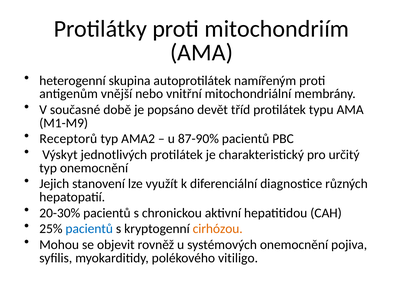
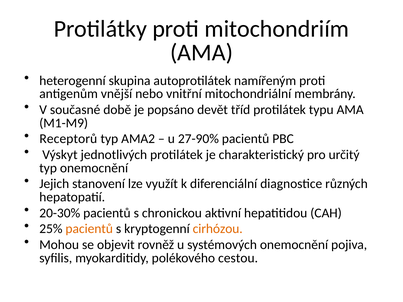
87-90%: 87-90% -> 27-90%
pacientů at (89, 229) colour: blue -> orange
vitiligo: vitiligo -> cestou
